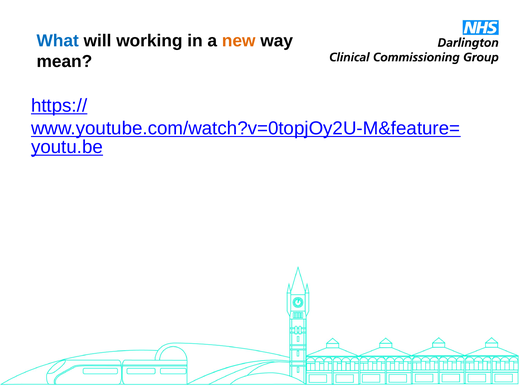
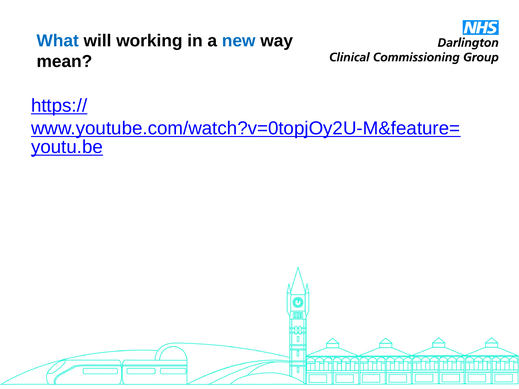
new colour: orange -> blue
